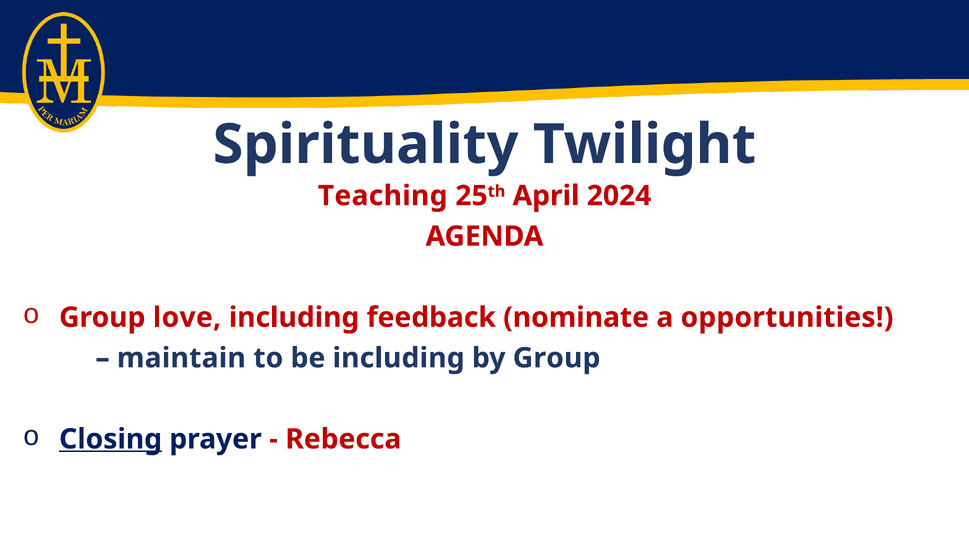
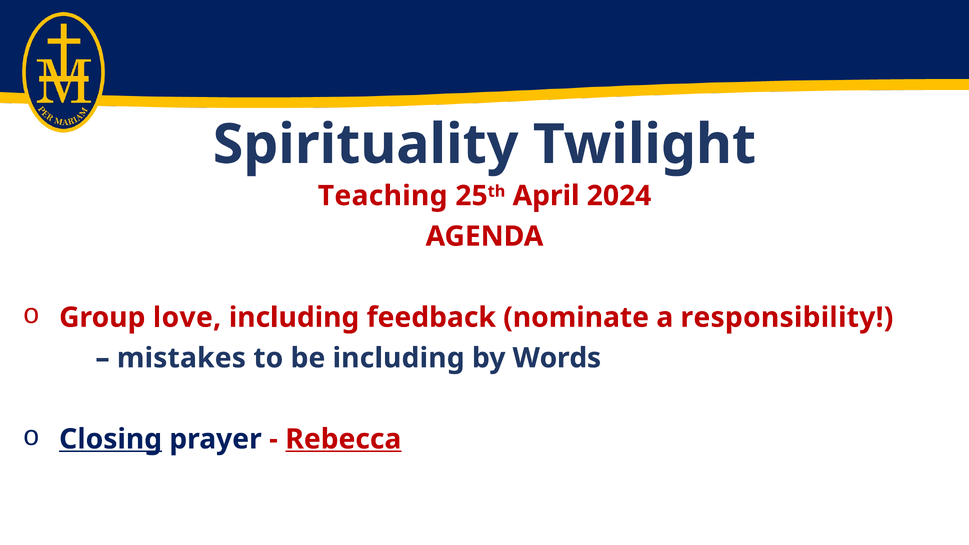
opportunities: opportunities -> responsibility
maintain: maintain -> mistakes
by Group: Group -> Words
Rebecca underline: none -> present
